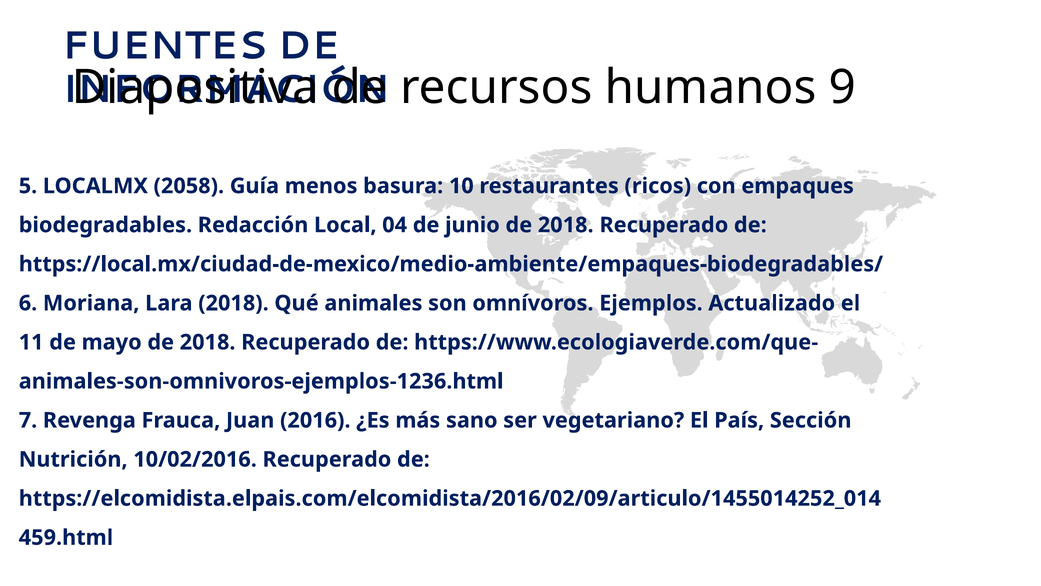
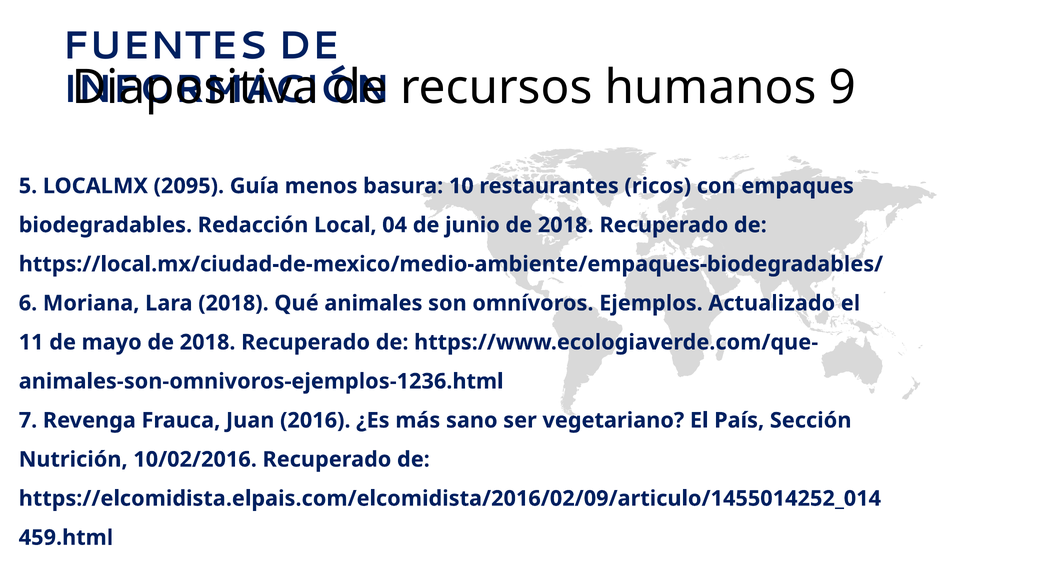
2058: 2058 -> 2095
